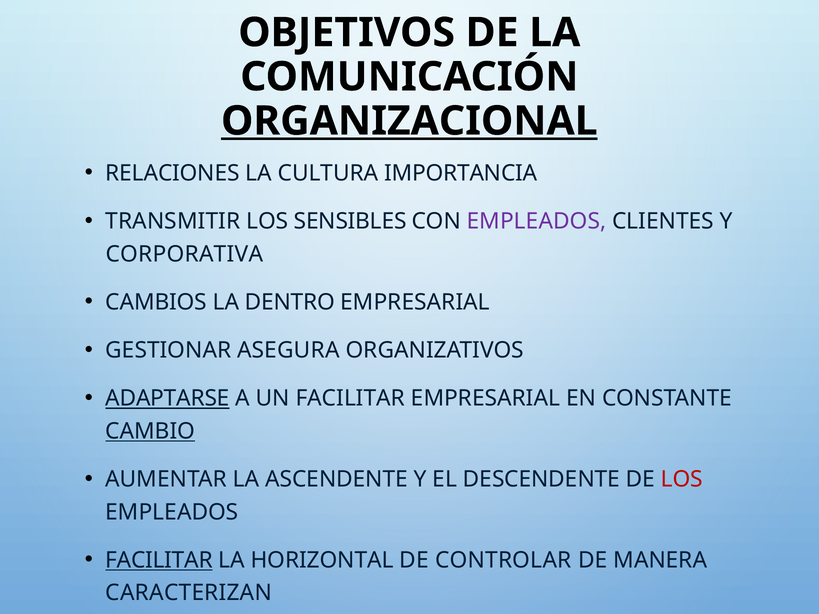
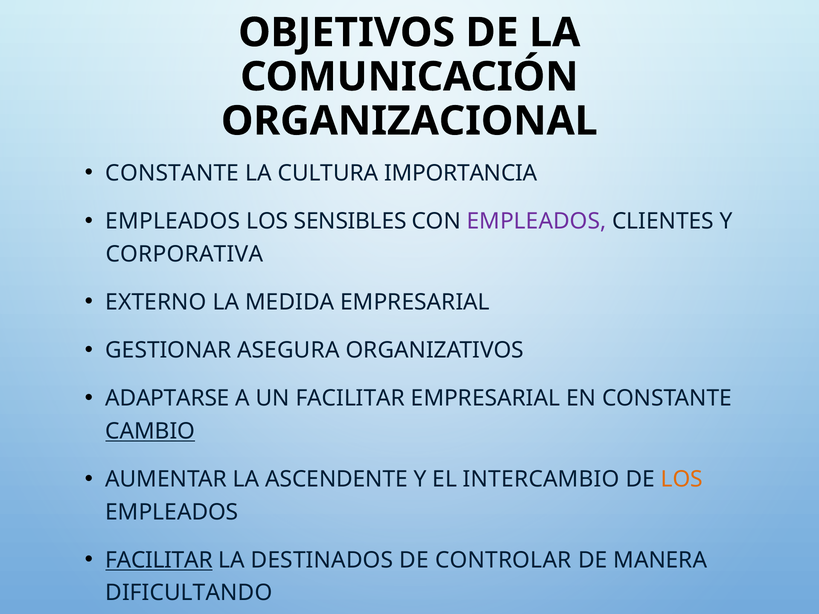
ORGANIZACIONAL underline: present -> none
RELACIONES at (172, 173): RELACIONES -> CONSTANTE
TRANSMITIR at (173, 221): TRANSMITIR -> EMPLEADOS
CAMBIOS: CAMBIOS -> EXTERNO
DENTRO: DENTRO -> MEDIDA
ADAPTARSE underline: present -> none
DESCENDENTE: DESCENDENTE -> INTERCAMBIO
LOS at (682, 480) colour: red -> orange
HORIZONTAL: HORIZONTAL -> DESTINADOS
CARACTERIZAN: CARACTERIZAN -> DIFICULTANDO
